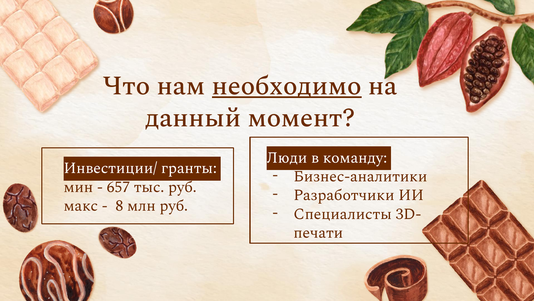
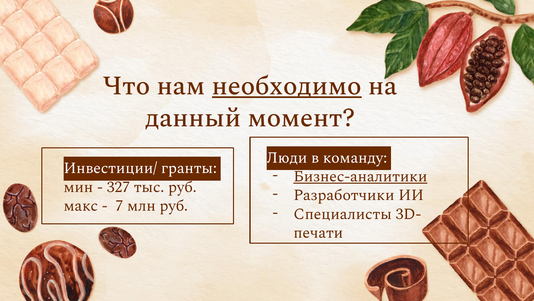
Бизнес-аналитики underline: none -> present
657: 657 -> 327
8: 8 -> 7
